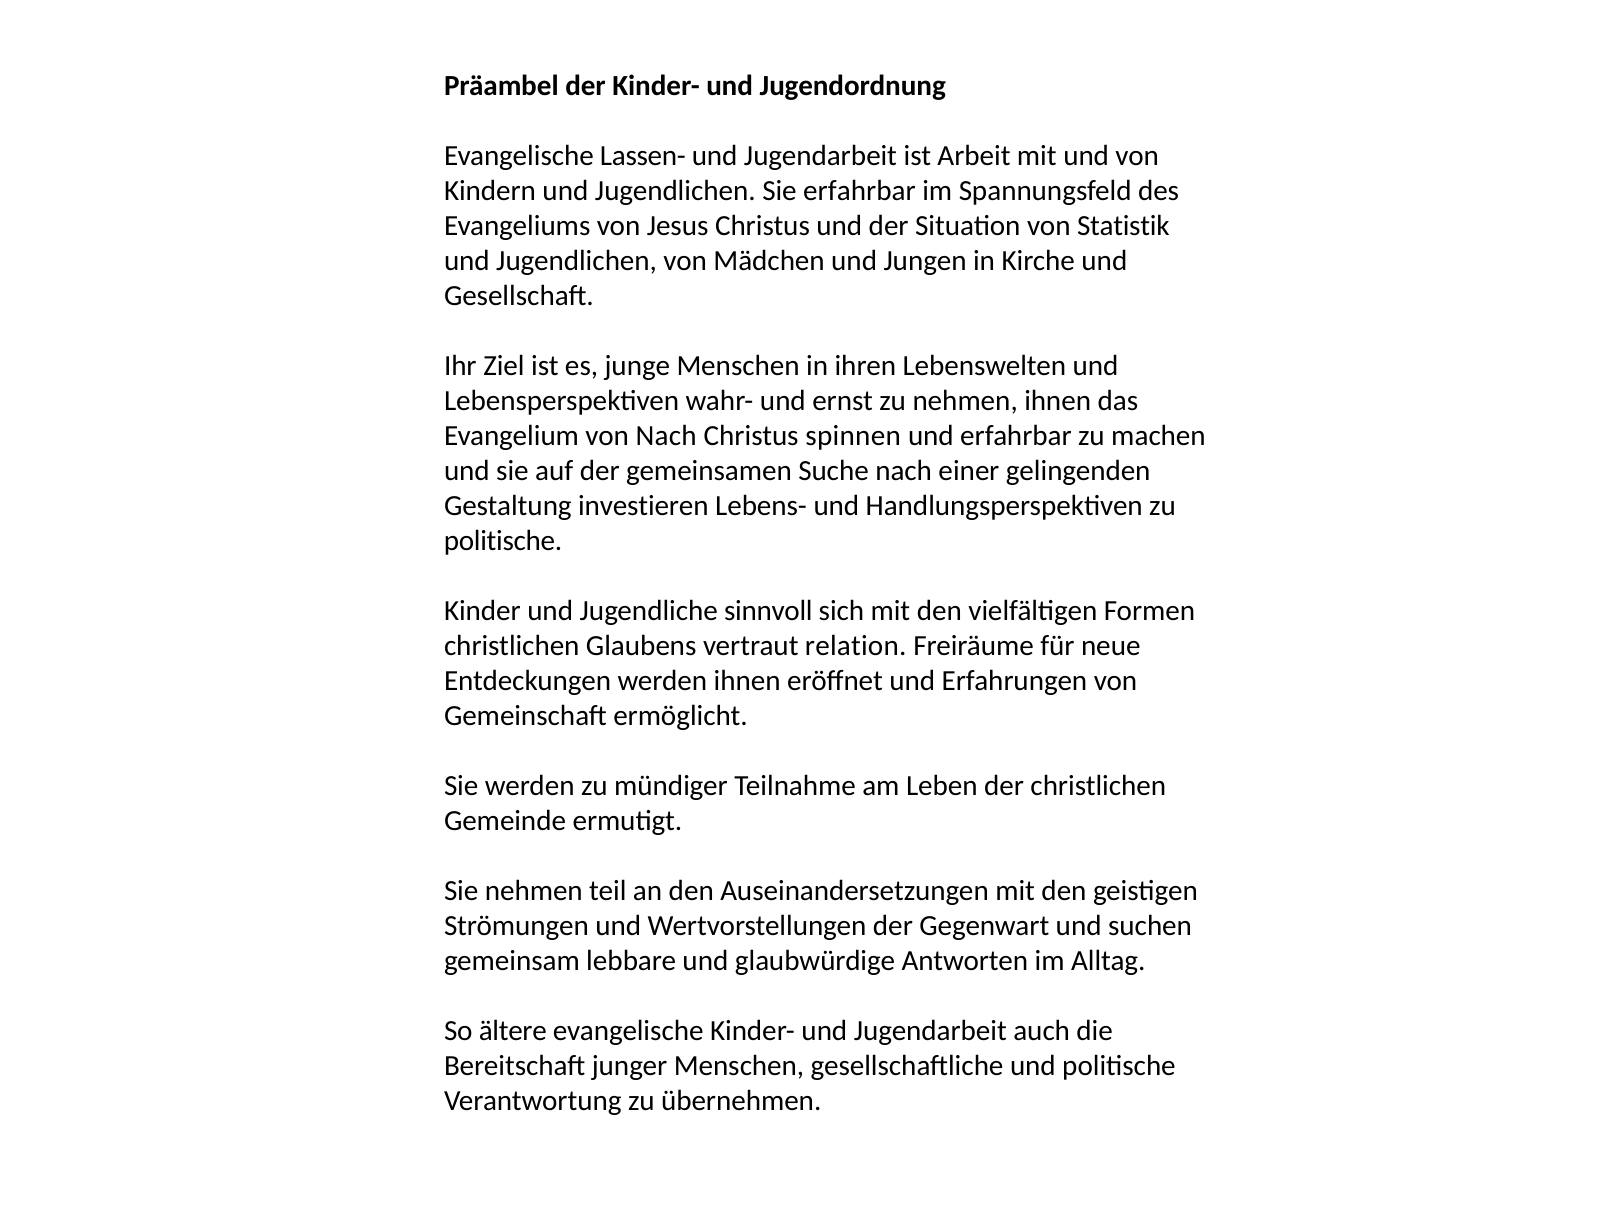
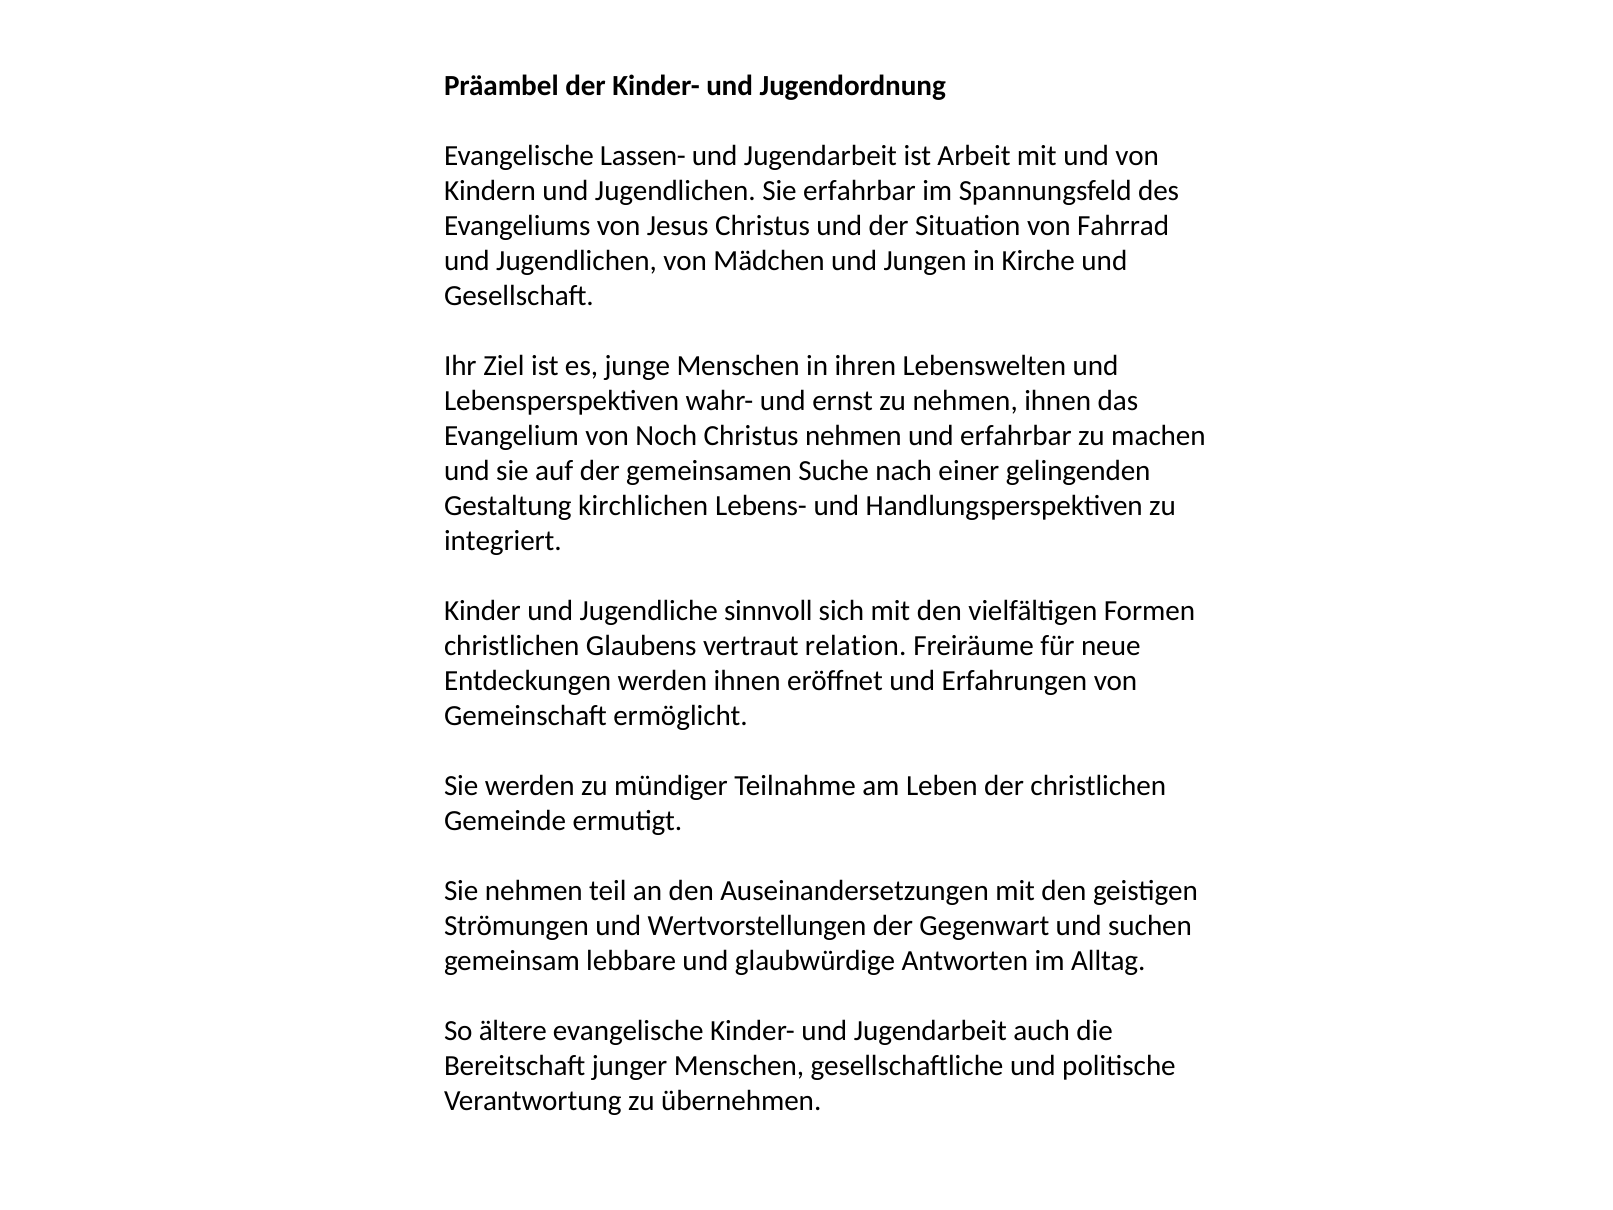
Statistik: Statistik -> Fahrrad
von Nach: Nach -> Noch
Christus spinnen: spinnen -> nehmen
investieren: investieren -> kirchlichen
politische at (503, 541): politische -> integriert
